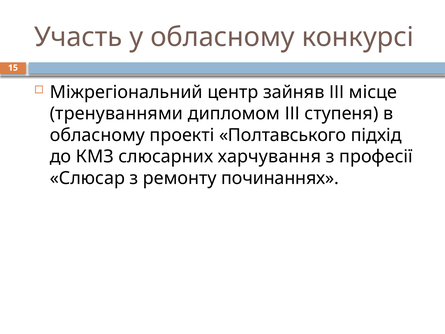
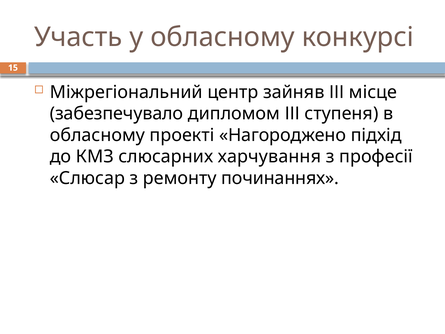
тренуваннями: тренуваннями -> забезпечувало
Полтавського: Полтавського -> Нагороджено
